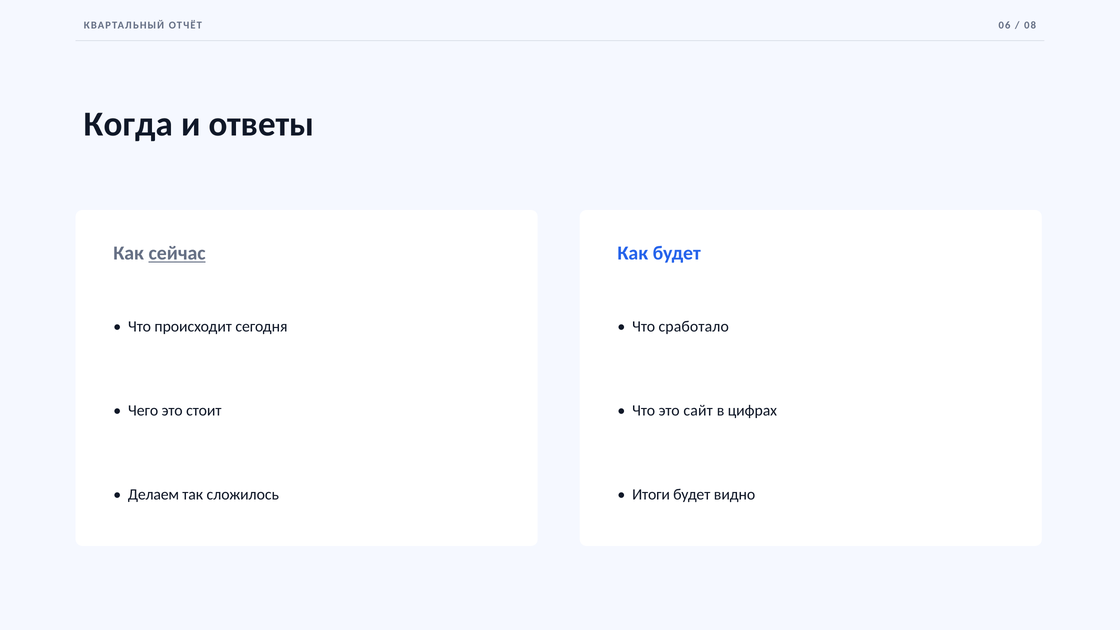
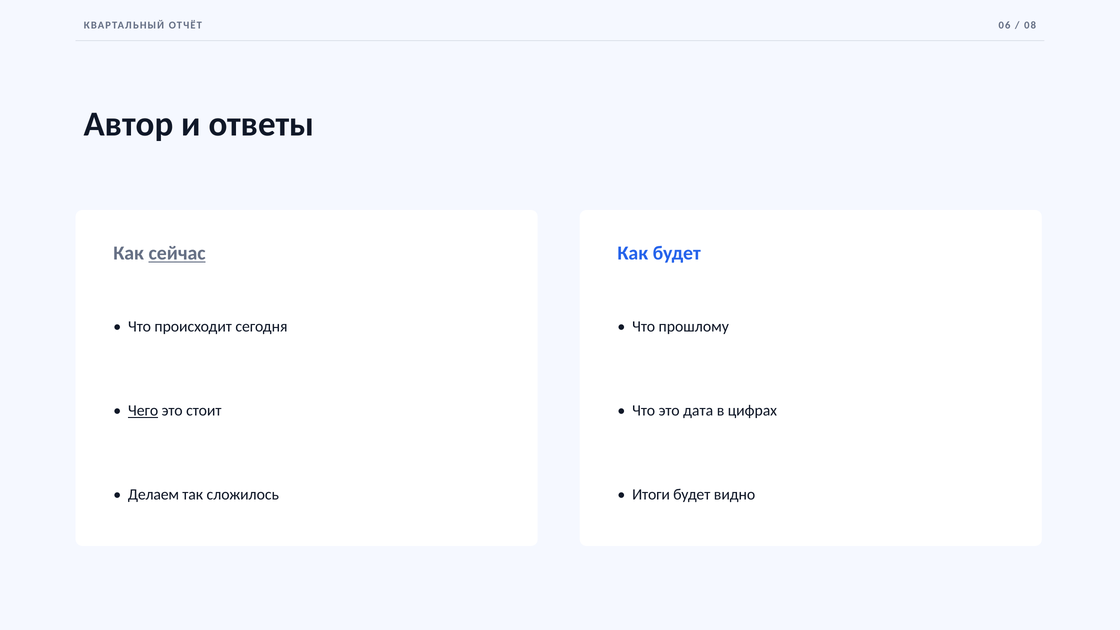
Когда: Когда -> Автор
сработало: сработало -> прошлому
Чего underline: none -> present
сайт: сайт -> дата
